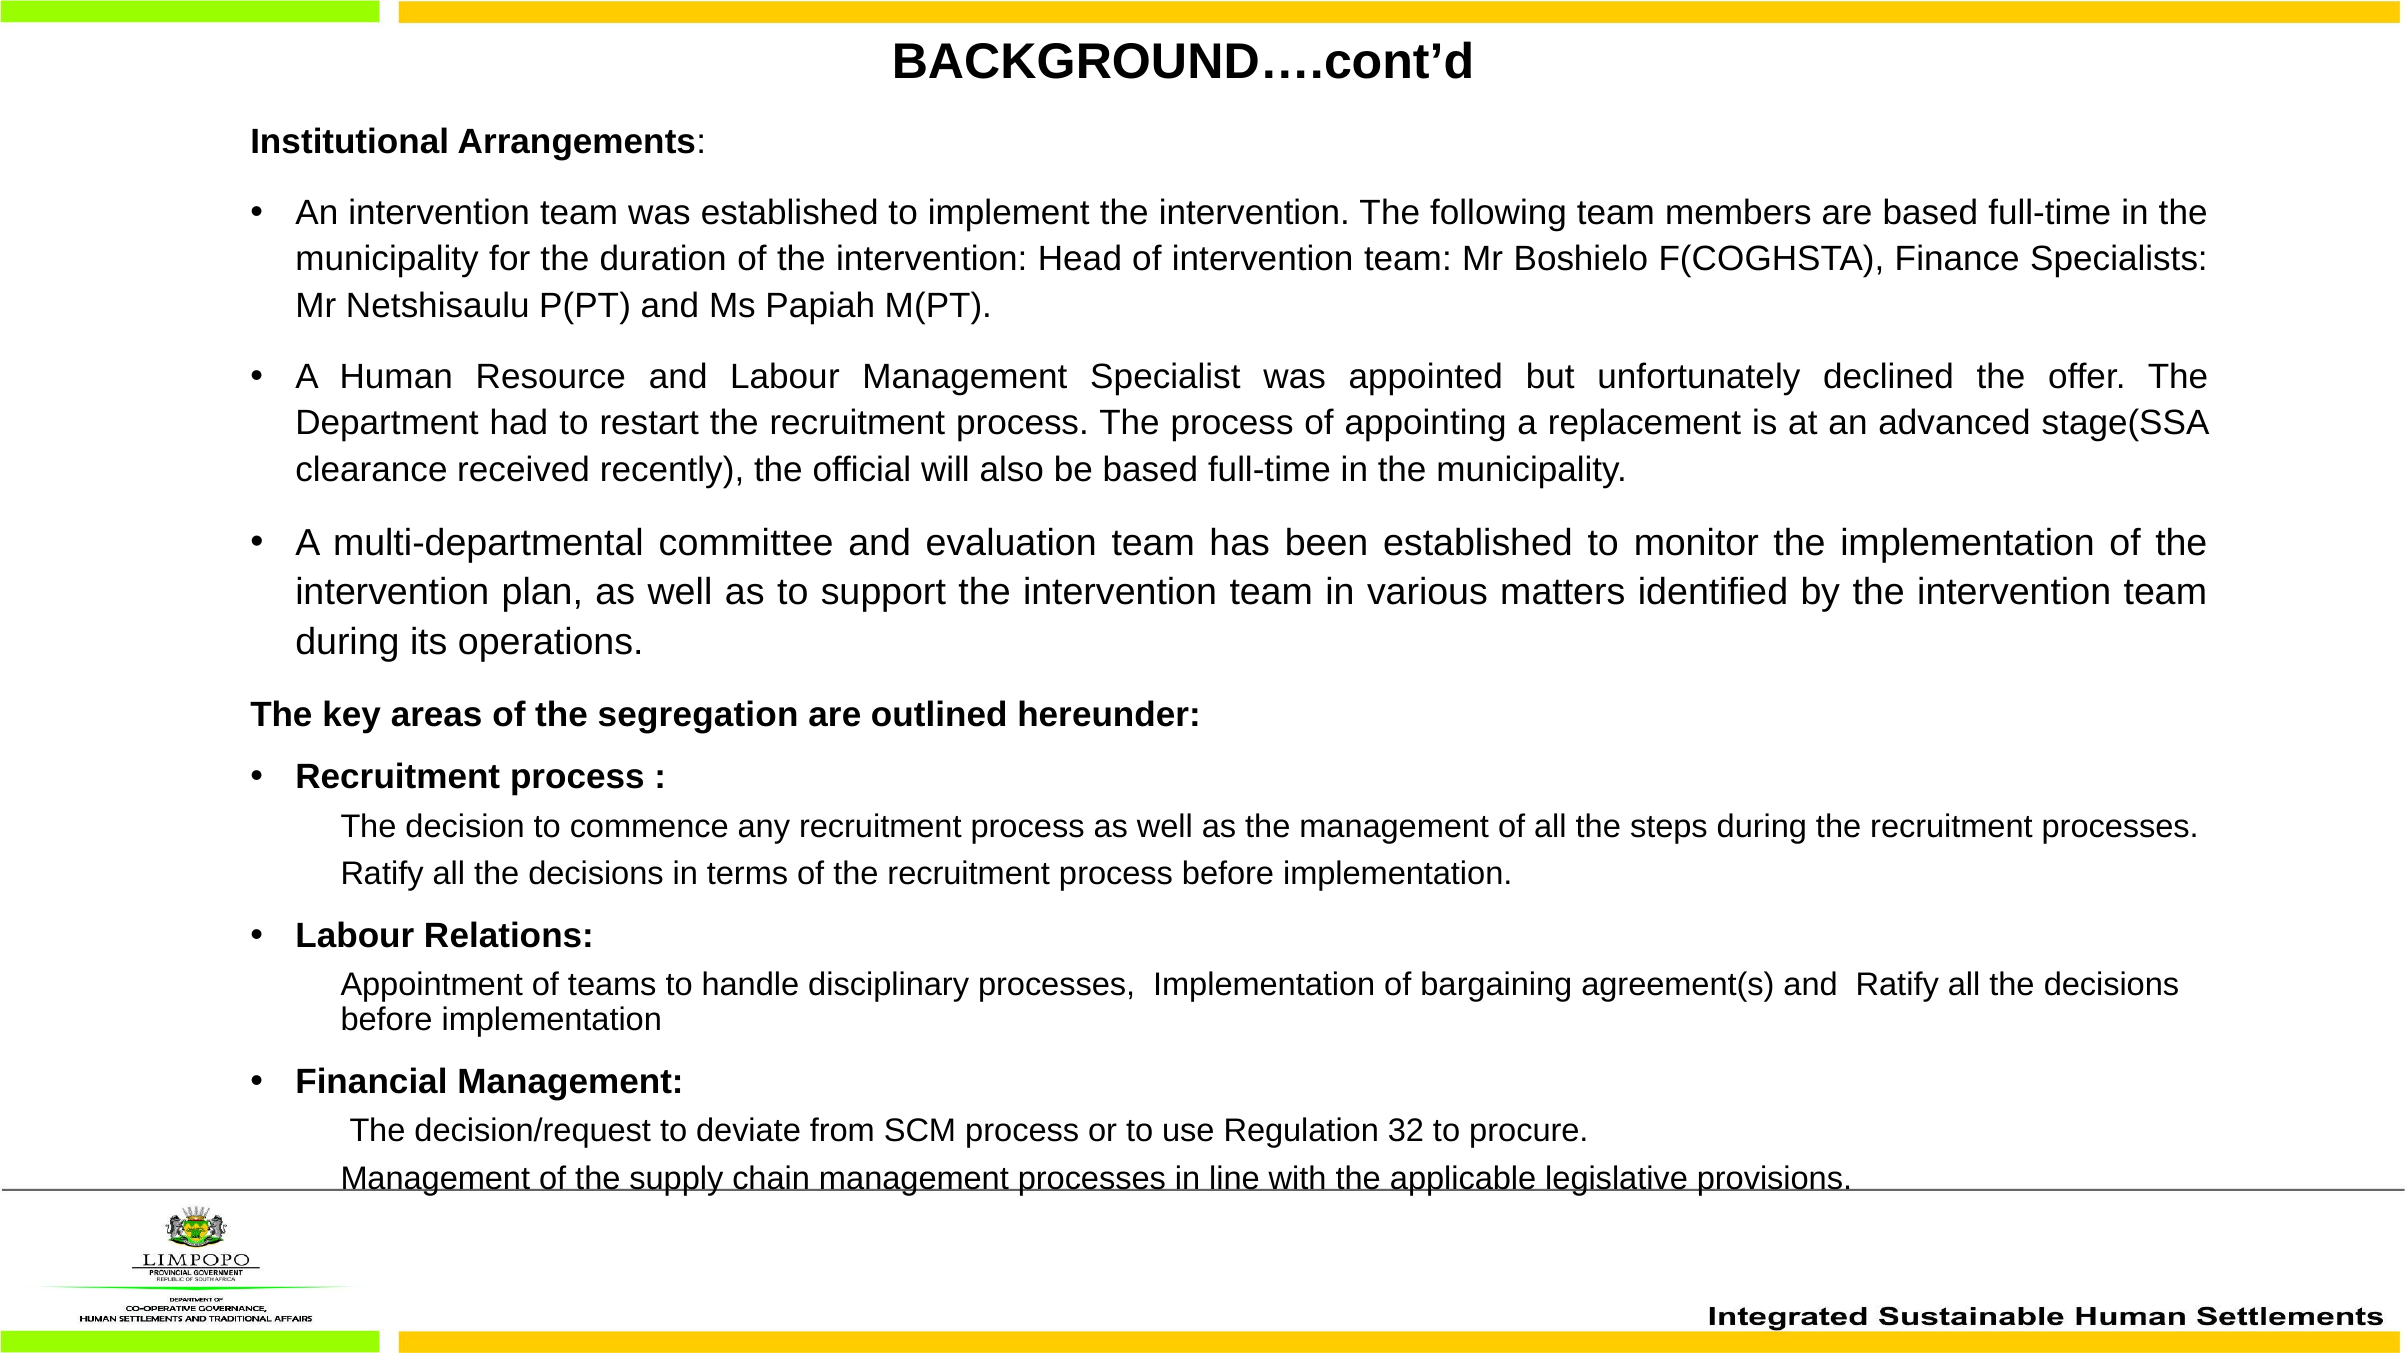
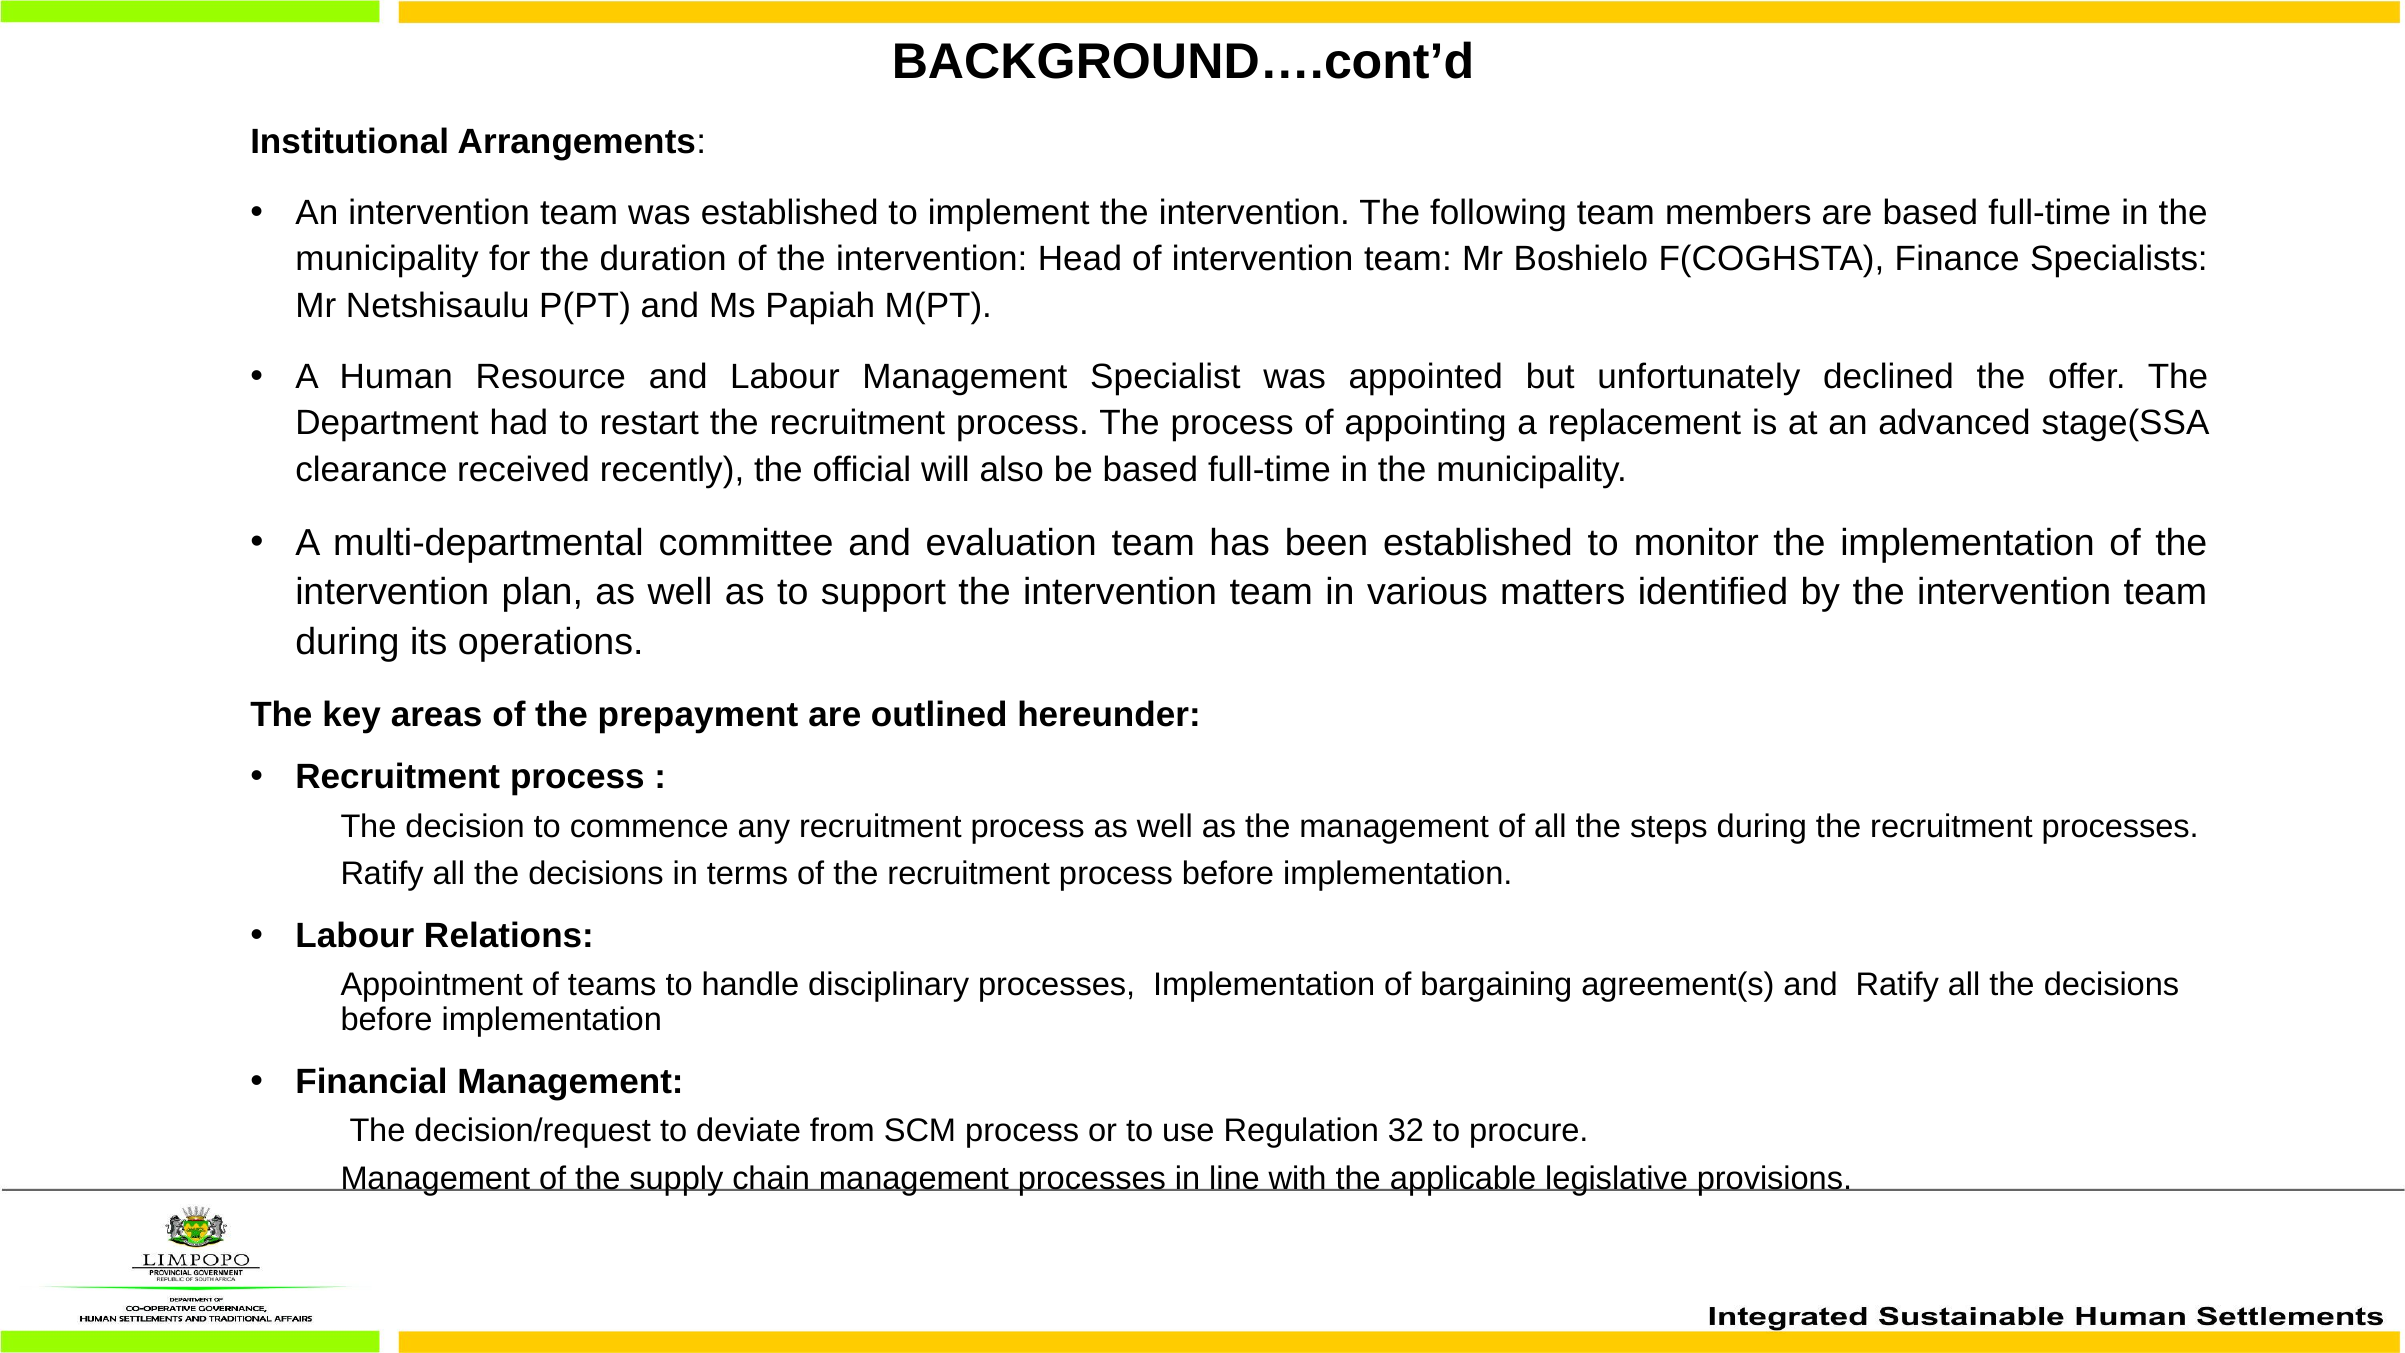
segregation: segregation -> prepayment
